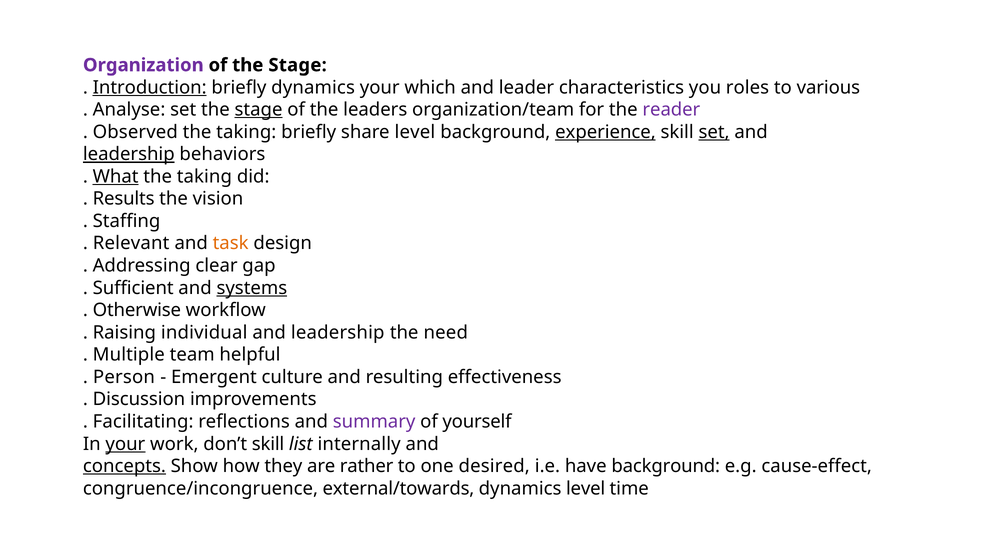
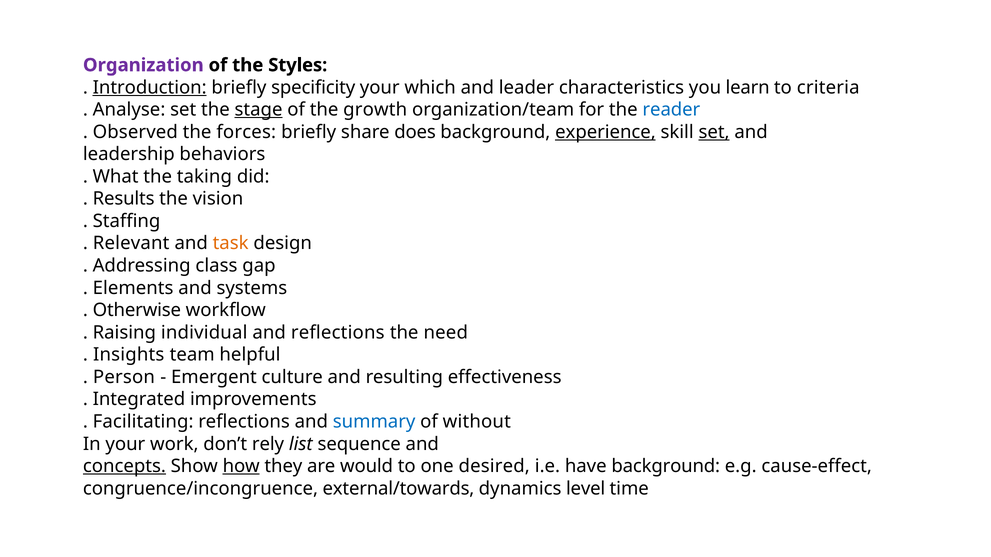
of the Stage: Stage -> Styles
briefly dynamics: dynamics -> specificity
roles: roles -> learn
various: various -> criteria
leaders: leaders -> growth
reader colour: purple -> blue
taking at (246, 132): taking -> forces
share level: level -> does
leadership at (129, 154) underline: present -> none
What underline: present -> none
clear: clear -> class
Sufficient: Sufficient -> Elements
systems underline: present -> none
leadership at (338, 333): leadership -> reflections
Multiple: Multiple -> Insights
Discussion: Discussion -> Integrated
summary colour: purple -> blue
yourself: yourself -> without
your at (125, 444) underline: present -> none
don’t skill: skill -> rely
internally: internally -> sequence
how underline: none -> present
rather: rather -> would
